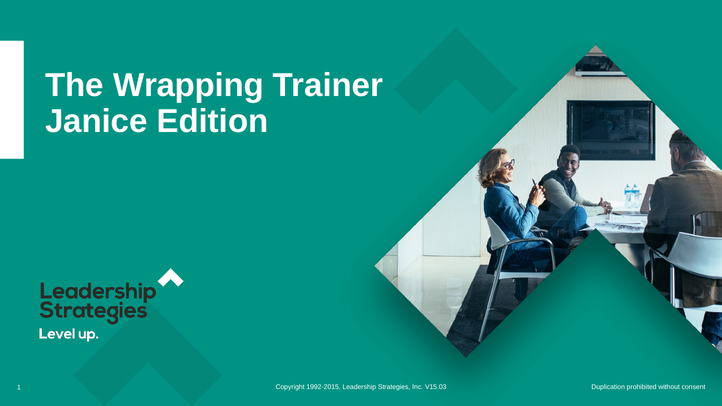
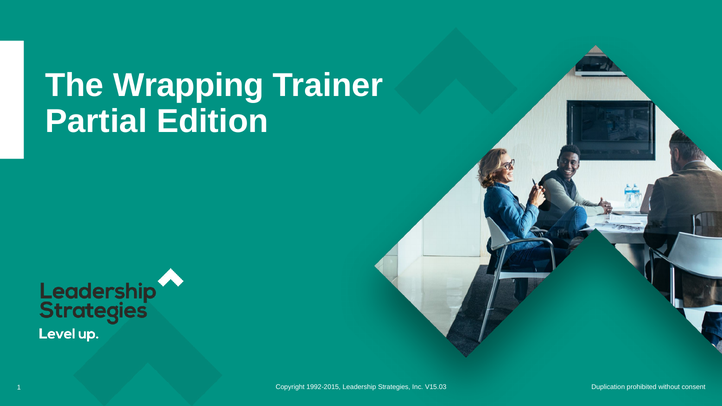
Janice: Janice -> Partial
